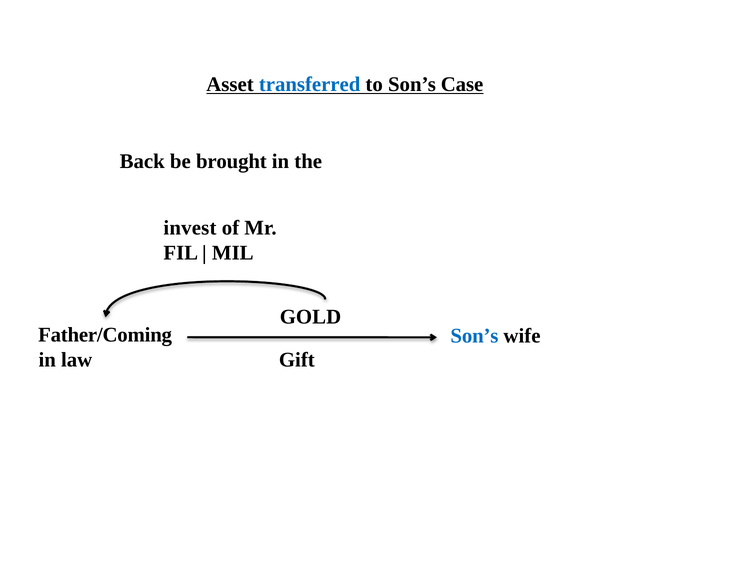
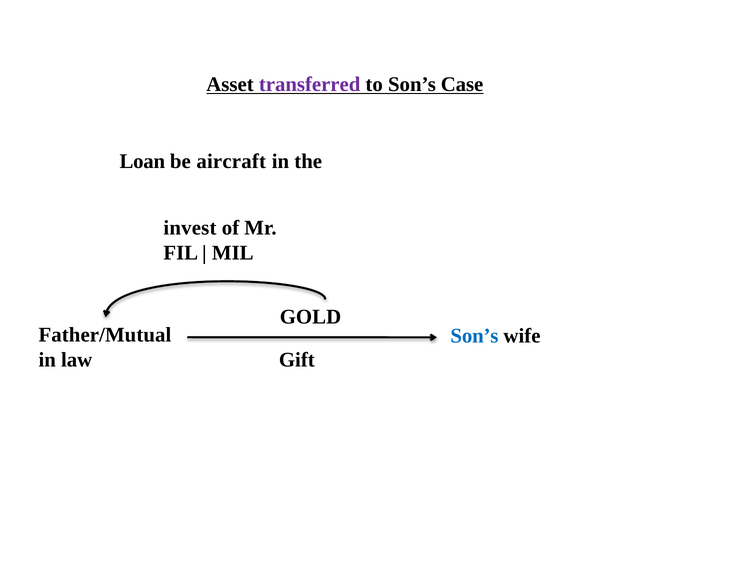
transferred colour: blue -> purple
Back: Back -> Loan
brought: brought -> aircraft
Father/Coming: Father/Coming -> Father/Mutual
